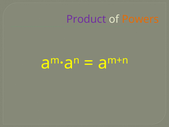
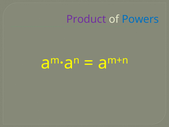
Powers colour: orange -> blue
